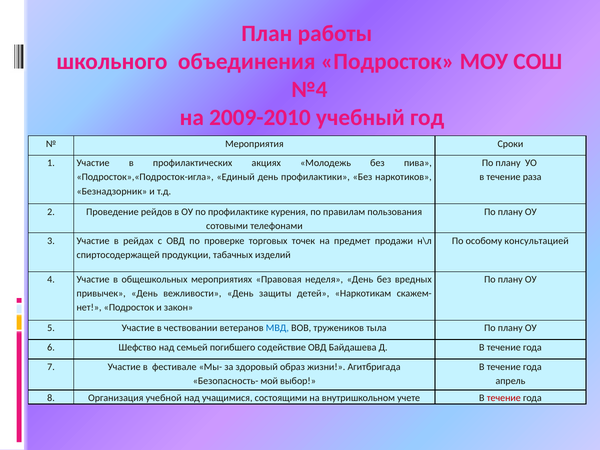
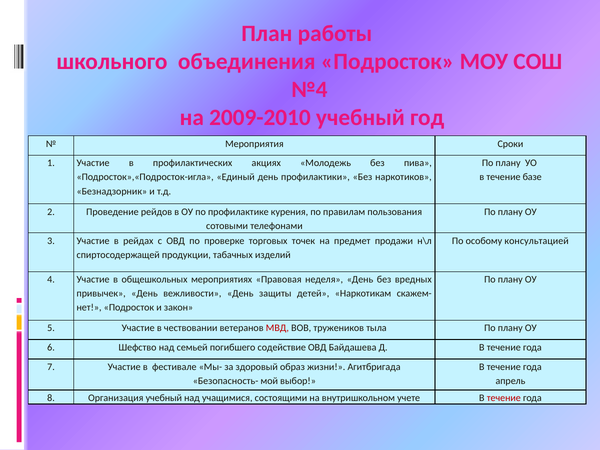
раза: раза -> базе
МВД colour: blue -> red
Организация учебной: учебной -> учебный
